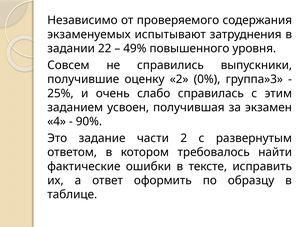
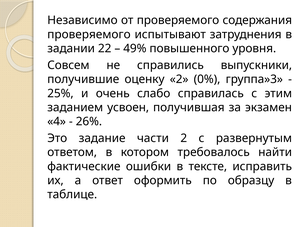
экзаменуемых at (89, 34): экзаменуемых -> проверяемого
90%: 90% -> 26%
